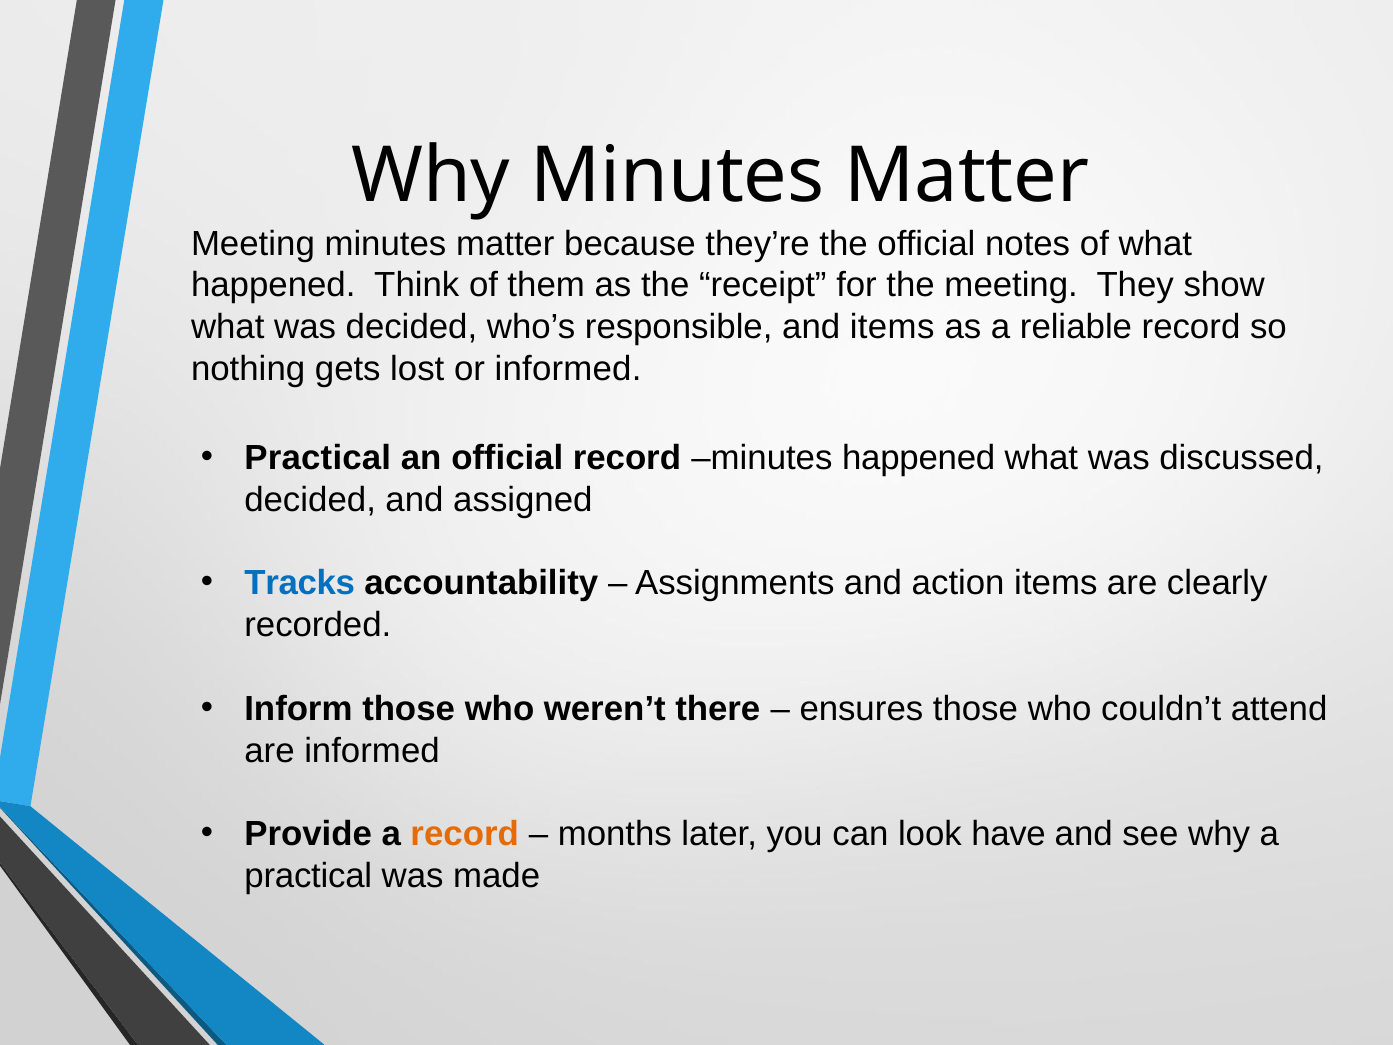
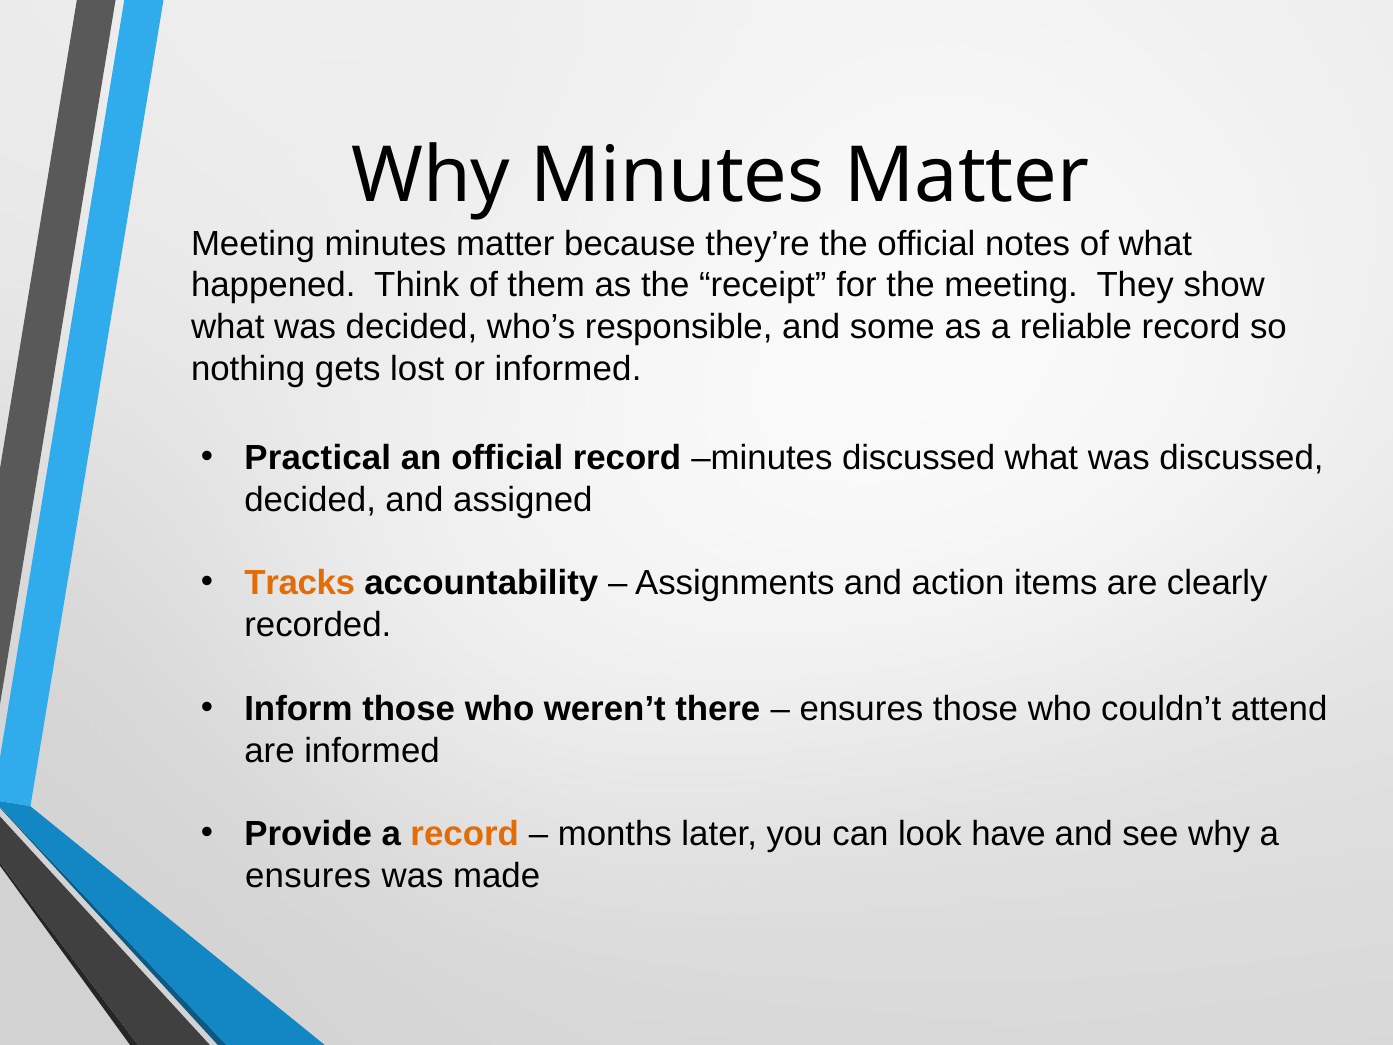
and items: items -> some
minutes happened: happened -> discussed
Tracks colour: blue -> orange
practical at (308, 876): practical -> ensures
